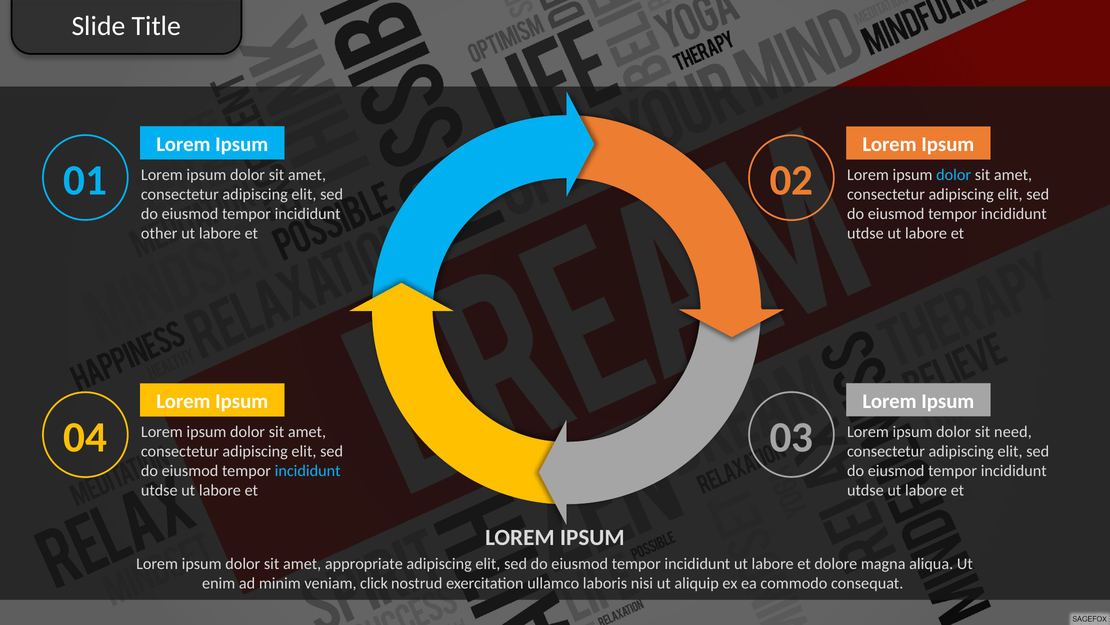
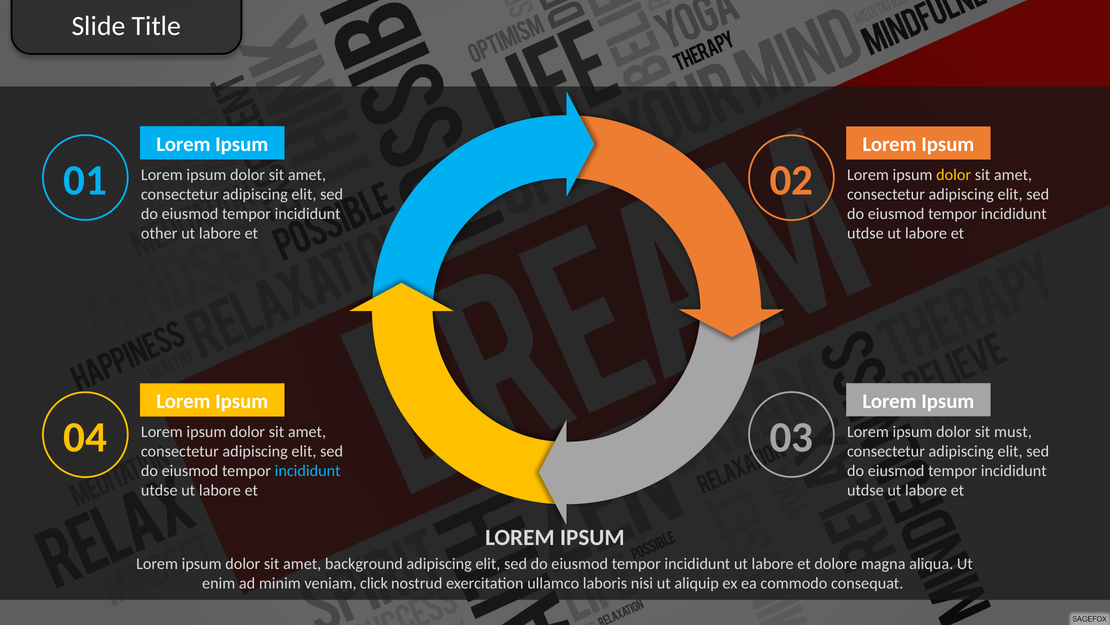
dolor at (954, 175) colour: light blue -> yellow
need: need -> must
appropriate: appropriate -> background
